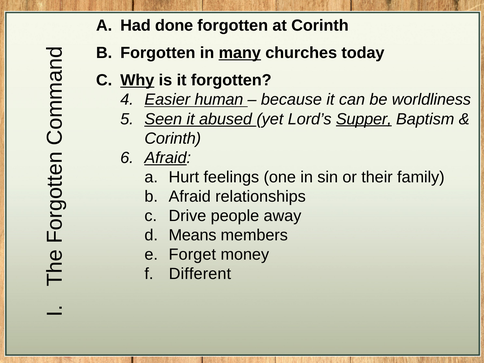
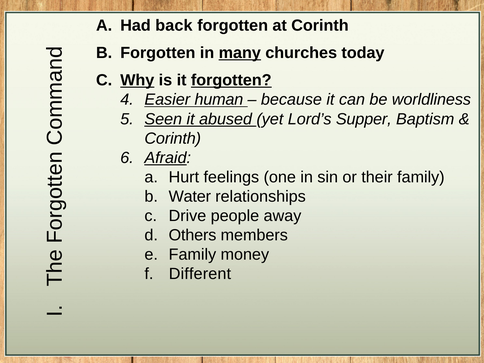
done: done -> back
forgotten at (231, 80) underline: none -> present
Supper underline: present -> none
Afraid at (190, 196): Afraid -> Water
Means: Means -> Others
Forget at (192, 255): Forget -> Family
